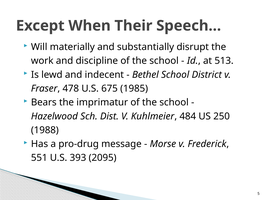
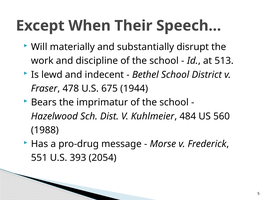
1985: 1985 -> 1944
250: 250 -> 560
2095: 2095 -> 2054
